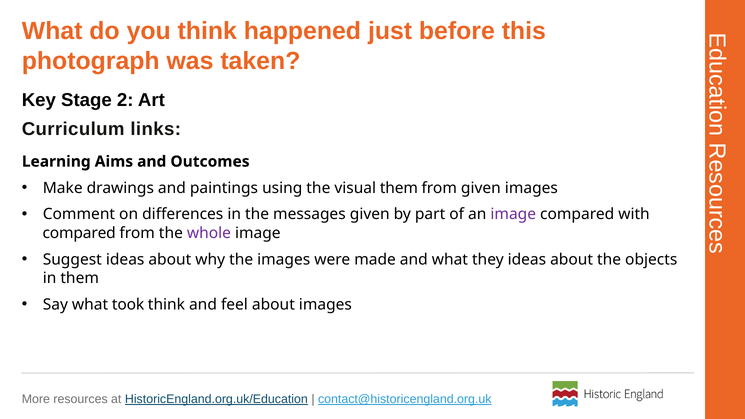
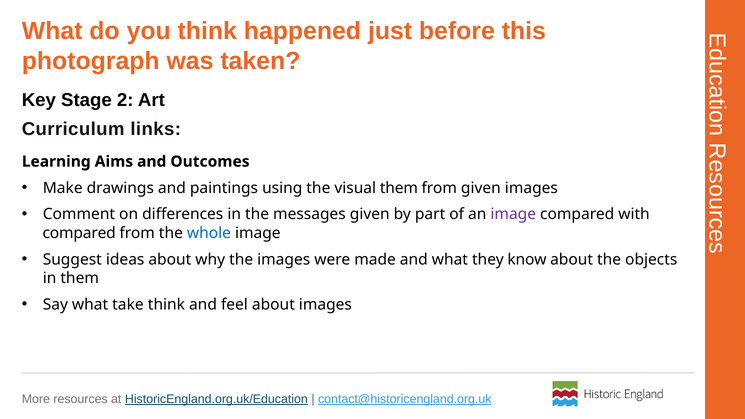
whole colour: purple -> blue
they ideas: ideas -> know
took: took -> take
